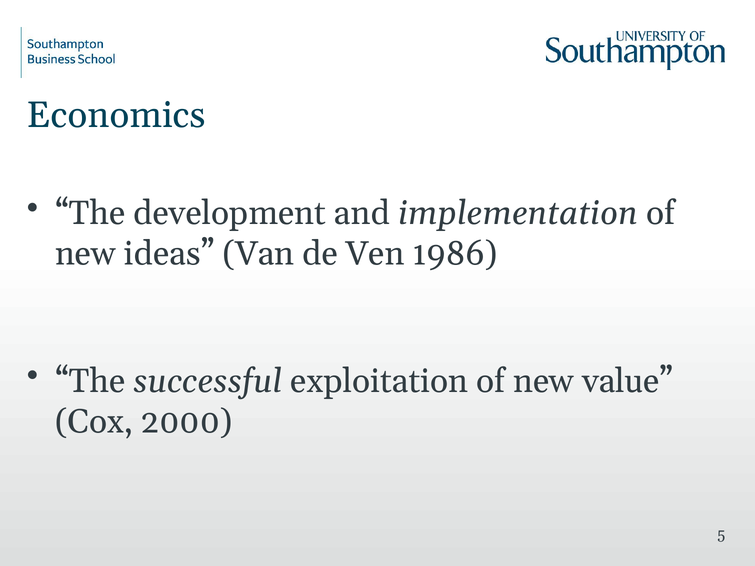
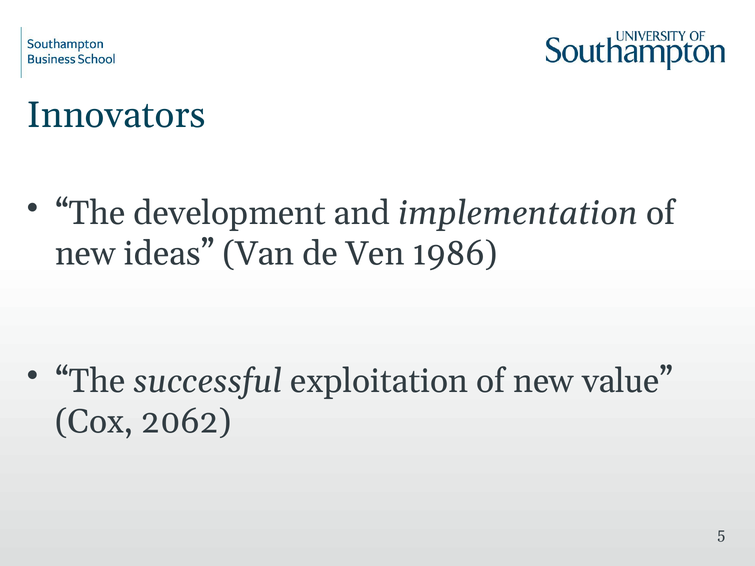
Economics: Economics -> Innovators
2000: 2000 -> 2062
